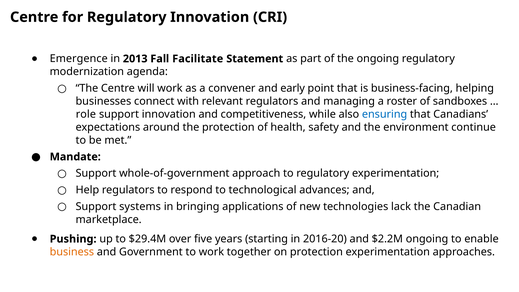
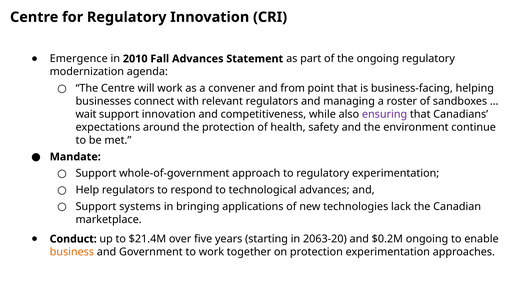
2013: 2013 -> 2010
Fall Facilitate: Facilitate -> Advances
early: early -> from
role: role -> wait
ensuring colour: blue -> purple
Pushing: Pushing -> Conduct
$29.4M: $29.4M -> $21.4M
2016-20: 2016-20 -> 2063-20
$2.2M: $2.2M -> $0.2M
